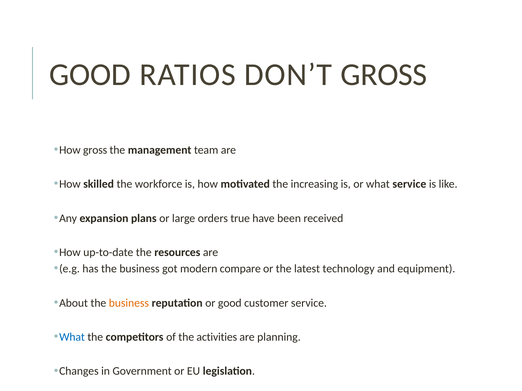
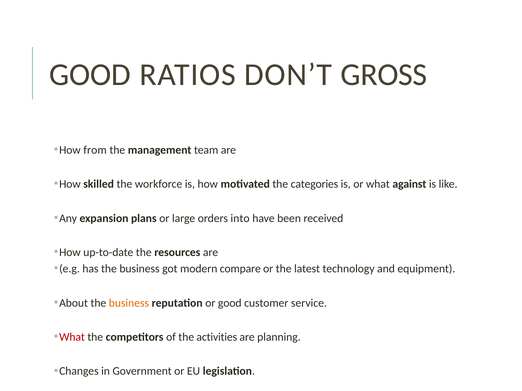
How gross: gross -> from
increasing: increasing -> categories
what service: service -> against
true: true -> into
What at (72, 337) colour: blue -> red
